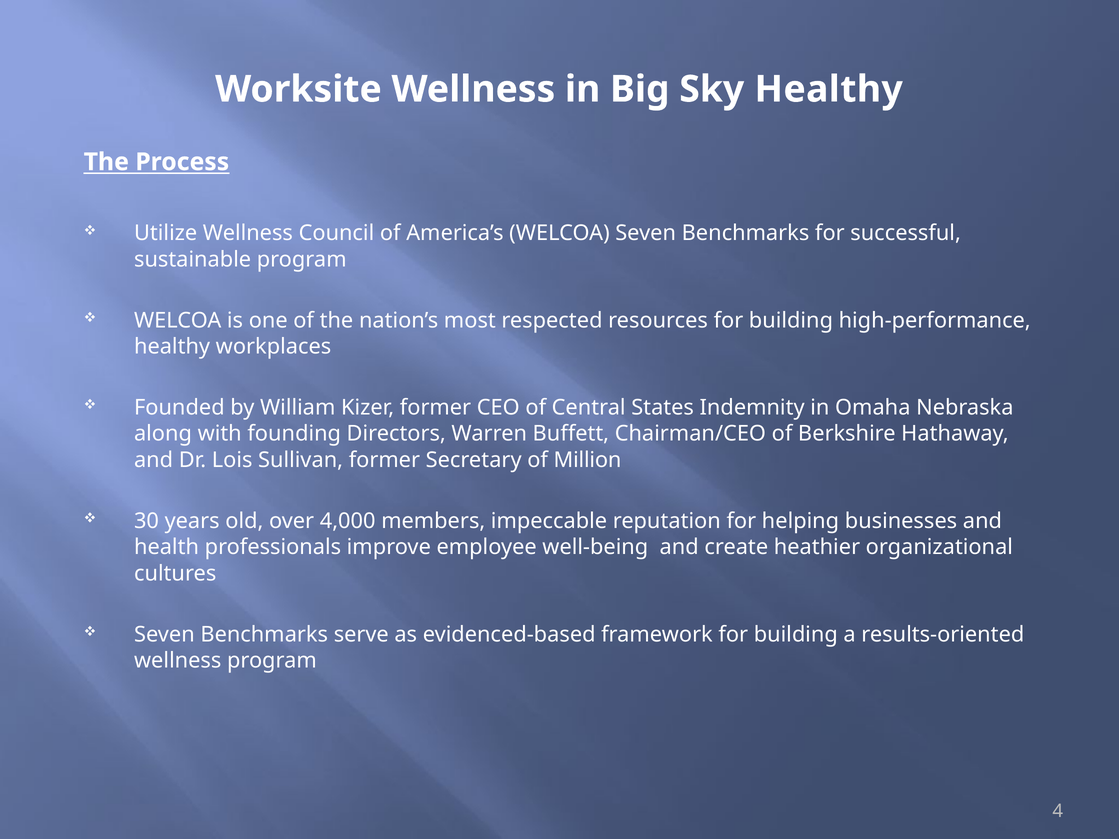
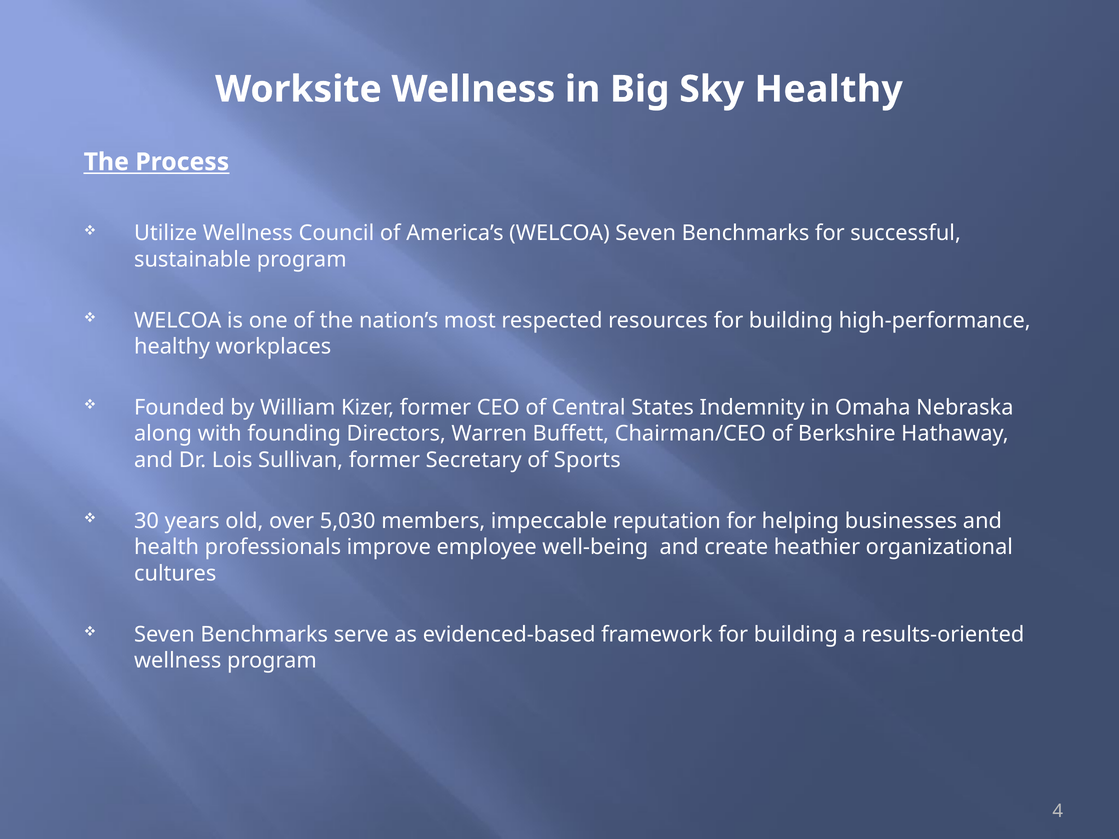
Million: Million -> Sports
4,000: 4,000 -> 5,030
